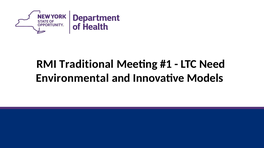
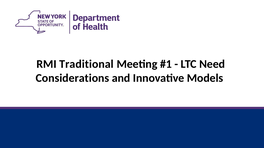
Environmental: Environmental -> Considerations
